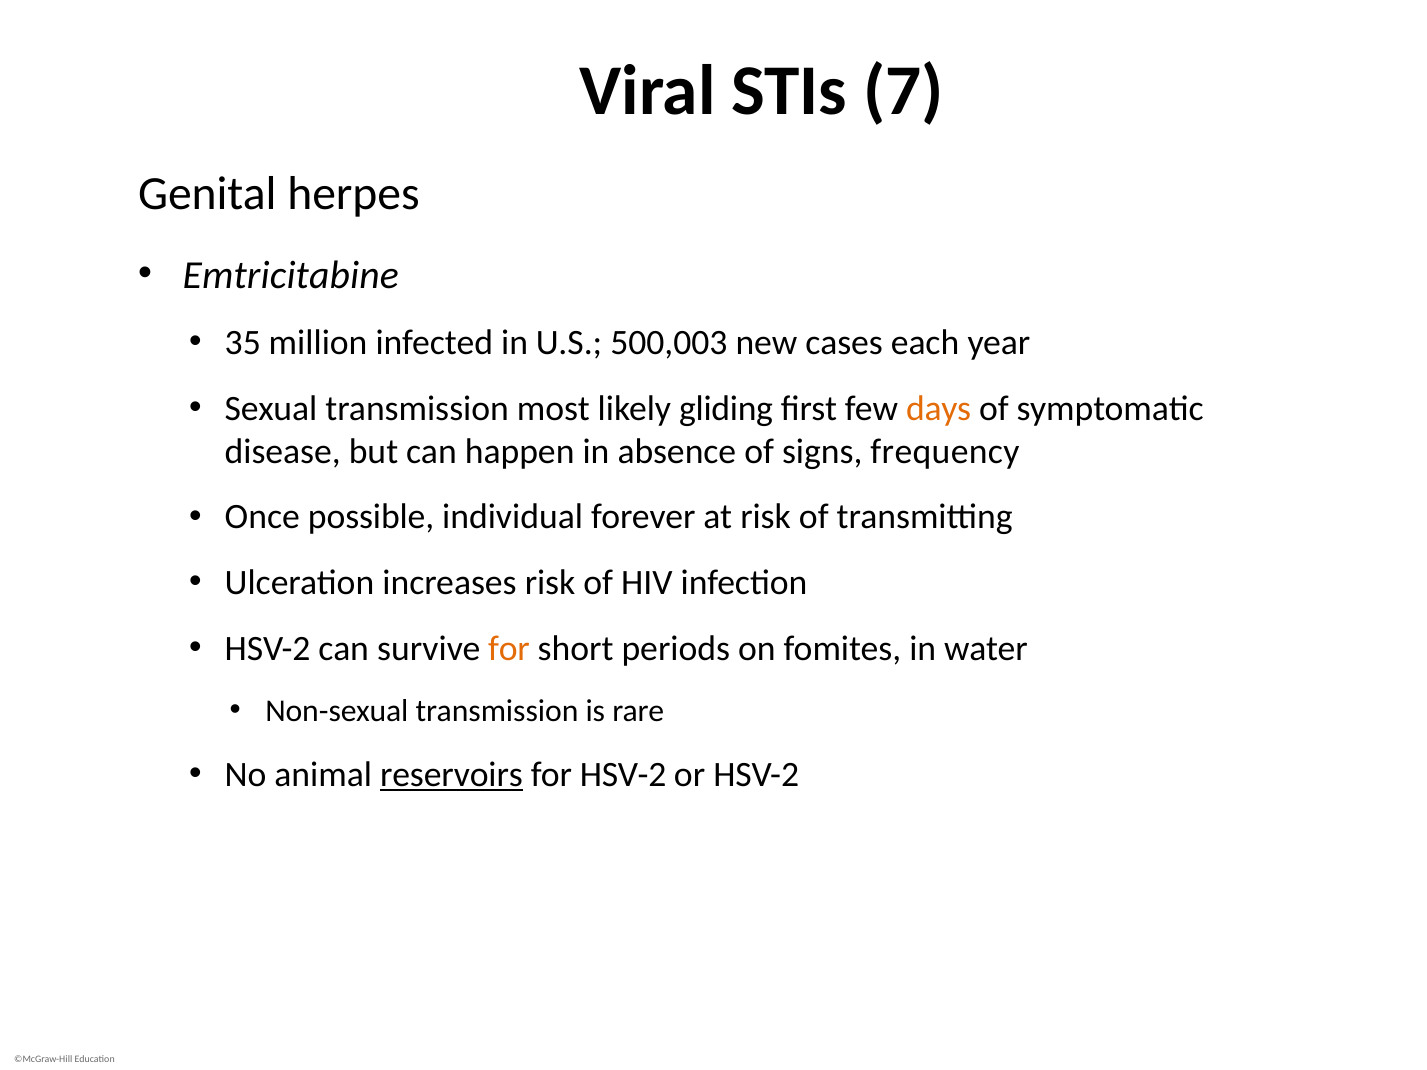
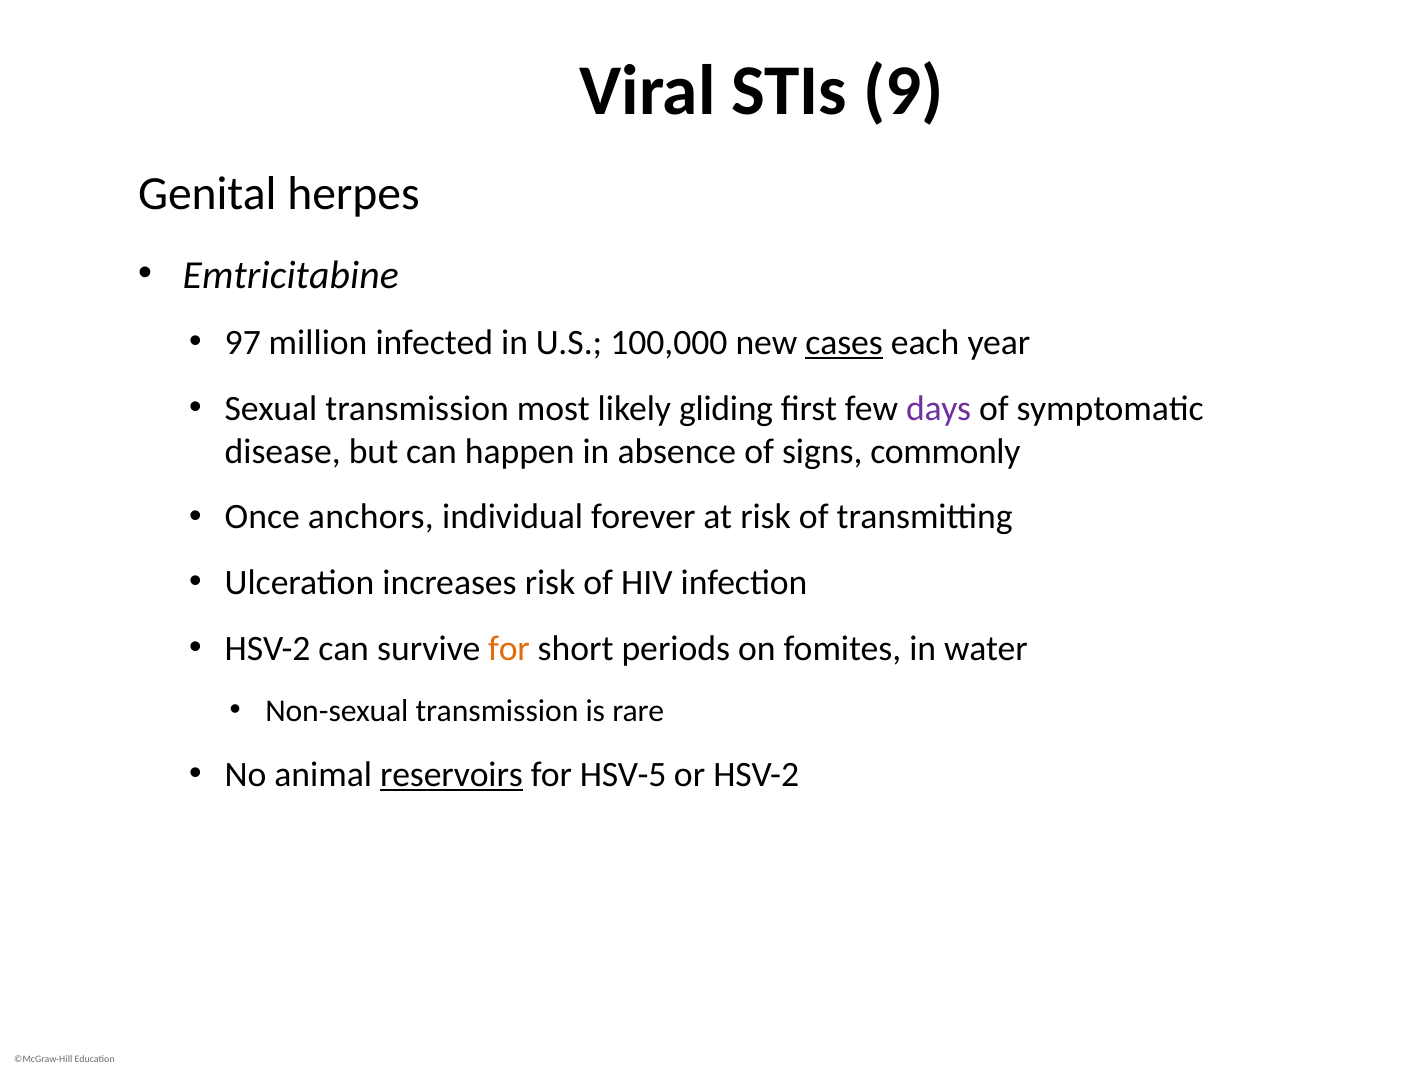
7: 7 -> 9
35: 35 -> 97
500,003: 500,003 -> 100,000
cases underline: none -> present
days colour: orange -> purple
frequency: frequency -> commonly
possible: possible -> anchors
for HSV-2: HSV-2 -> HSV-5
